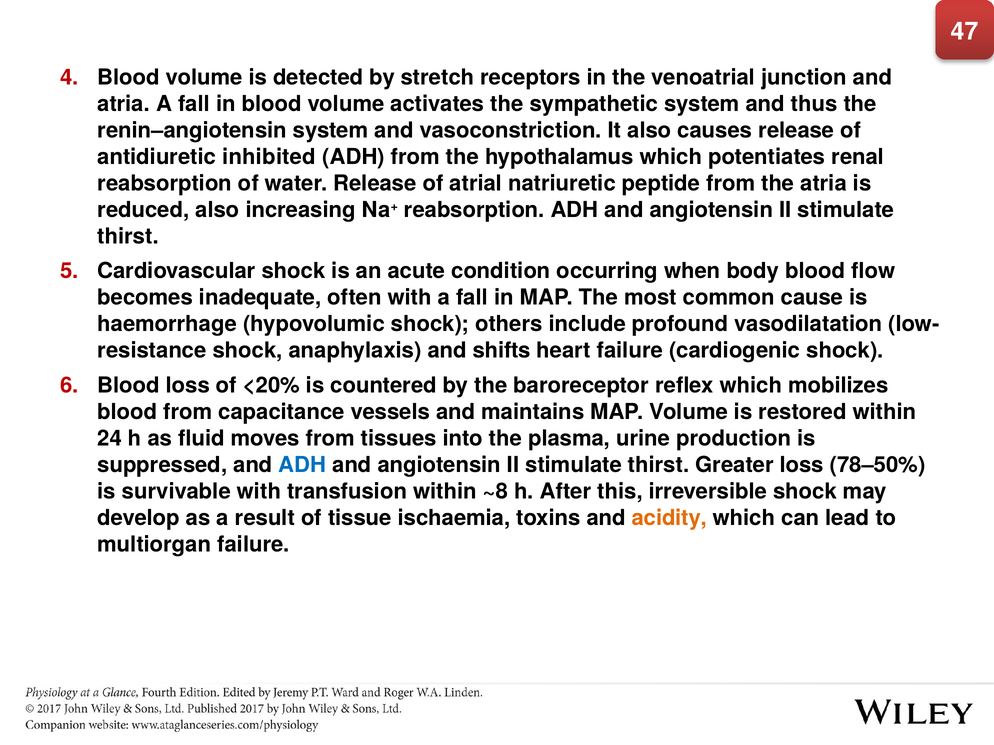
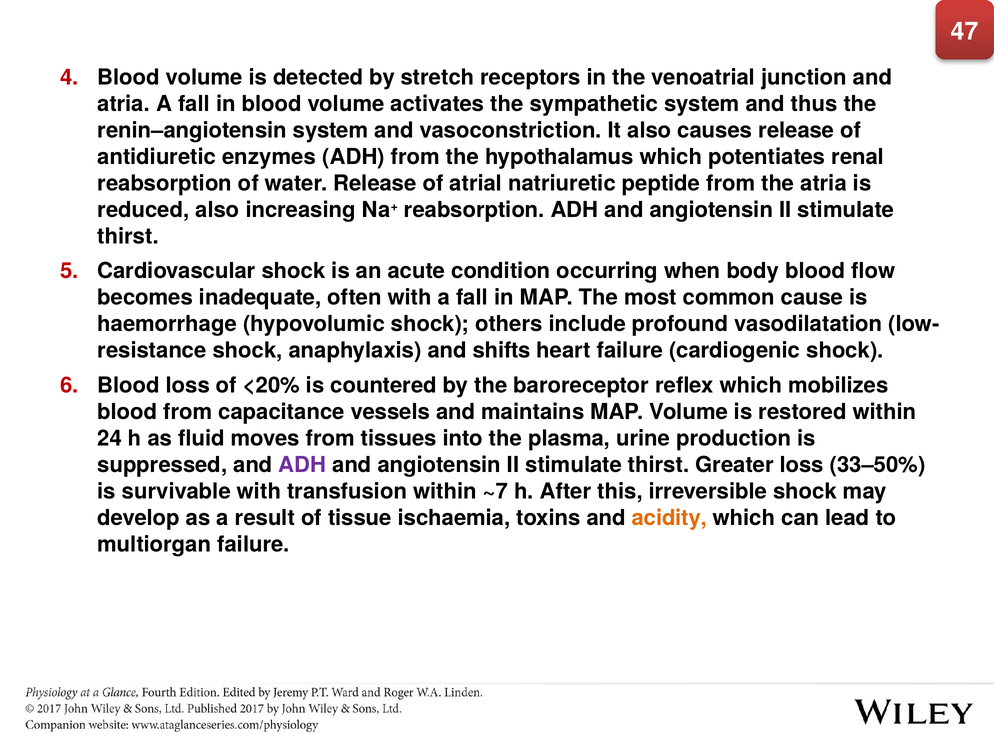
inhibited: inhibited -> enzymes
ADH at (302, 465) colour: blue -> purple
78–50%: 78–50% -> 33–50%
~8: ~8 -> ~7
